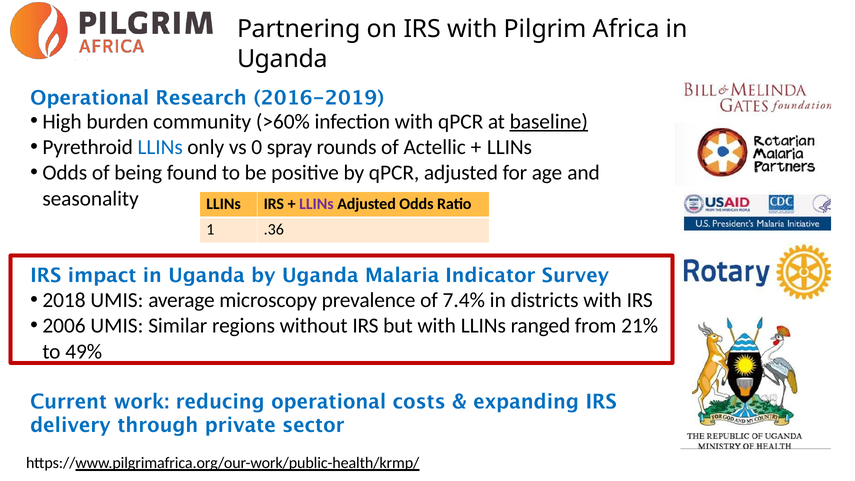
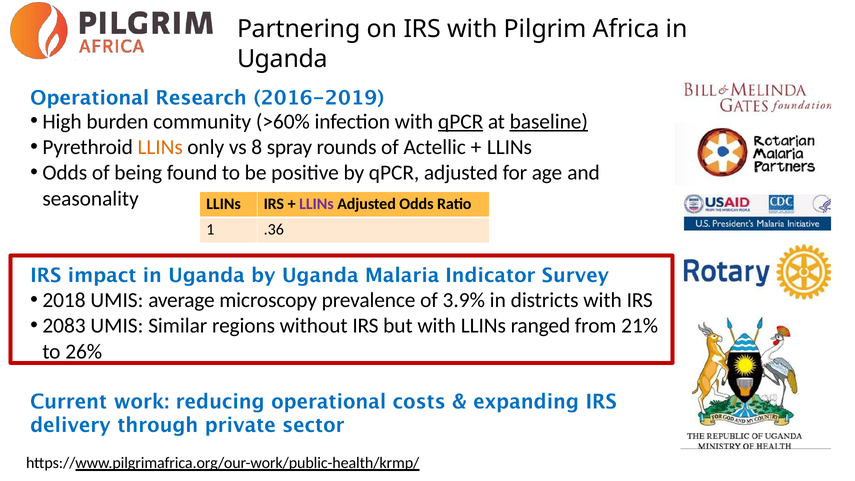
qPCR at (461, 121) underline: none -> present
LLINs at (160, 147) colour: blue -> orange
0: 0 -> 8
7.4%: 7.4% -> 3.9%
2006: 2006 -> 2083
49%: 49% -> 26%
